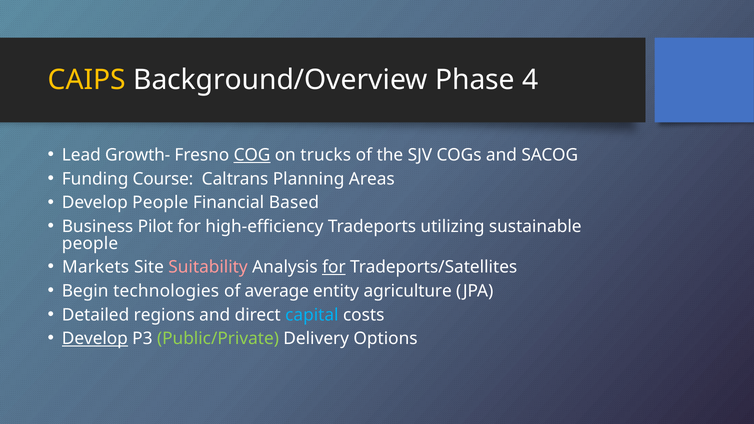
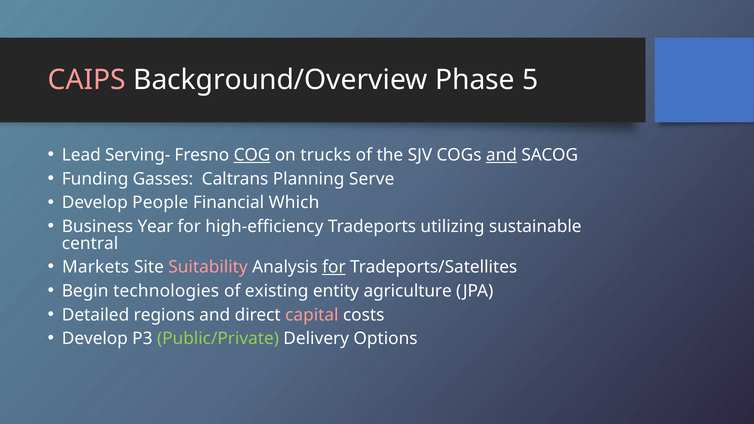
CAIPS colour: yellow -> pink
4: 4 -> 5
Growth-: Growth- -> Serving-
and at (501, 155) underline: none -> present
Course: Course -> Gasses
Areas: Areas -> Serve
Based: Based -> Which
Pilot: Pilot -> Year
people at (90, 243): people -> central
average: average -> existing
capital colour: light blue -> pink
Develop at (95, 339) underline: present -> none
